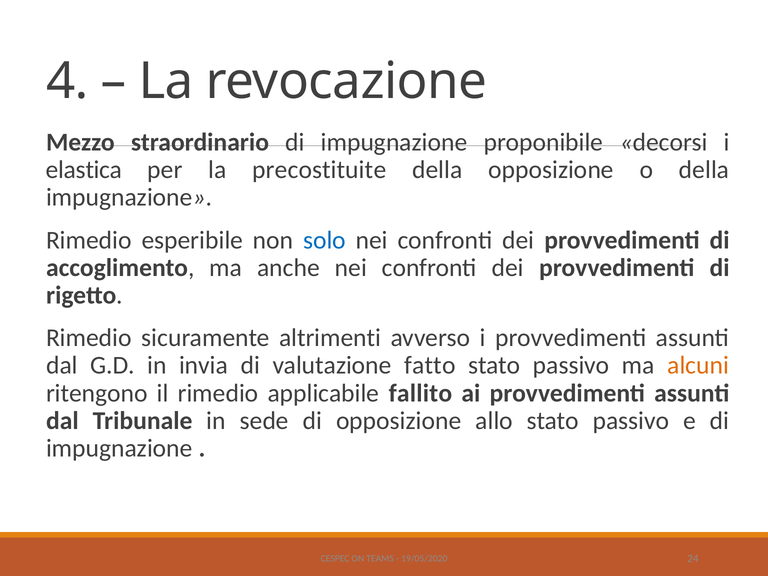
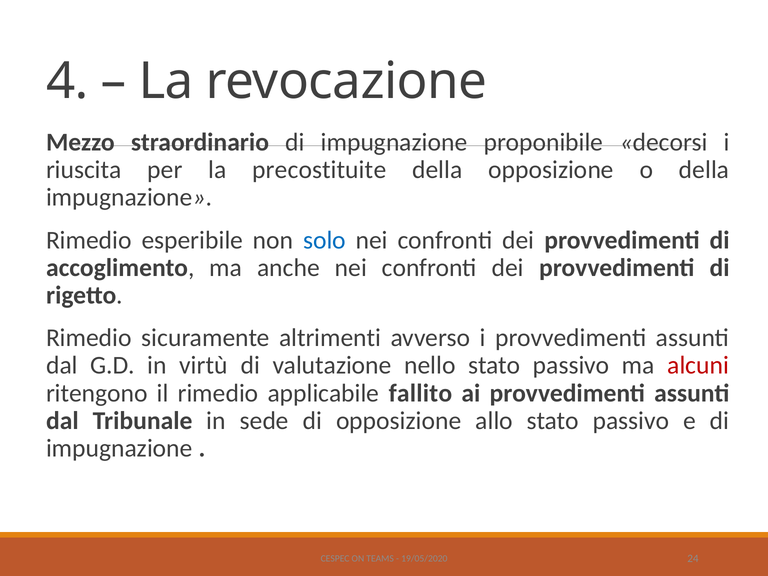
elastica: elastica -> riuscita
invia: invia -> virtù
fatto: fatto -> nello
alcuni colour: orange -> red
